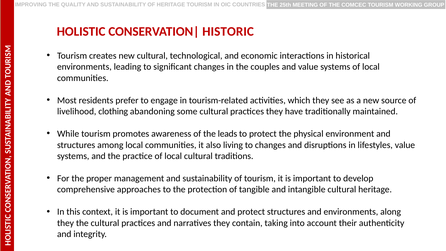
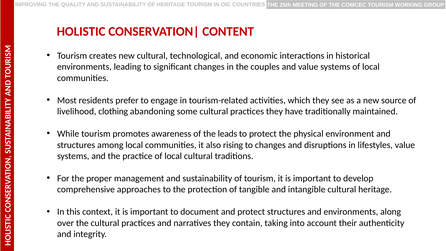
HISTORIC: HISTORIC -> CONTENT
living: living -> rising
they at (66, 223): they -> over
